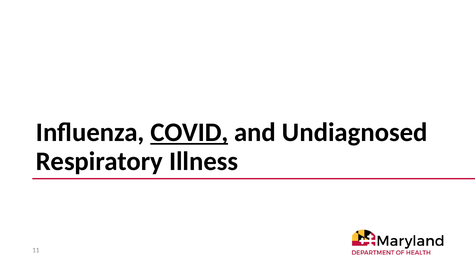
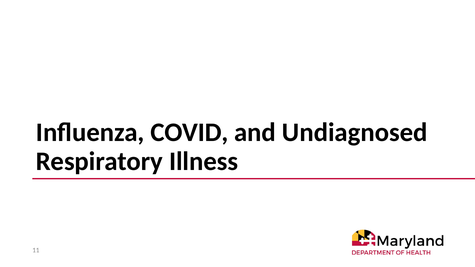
COVID underline: present -> none
